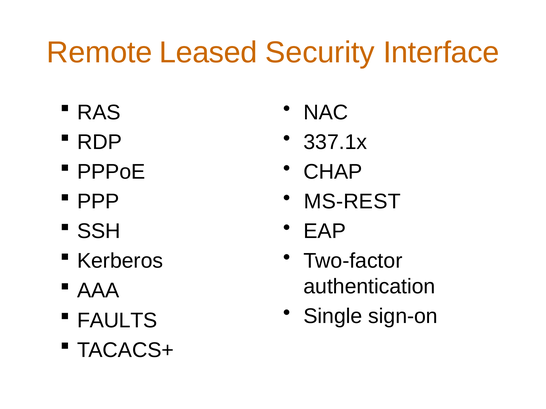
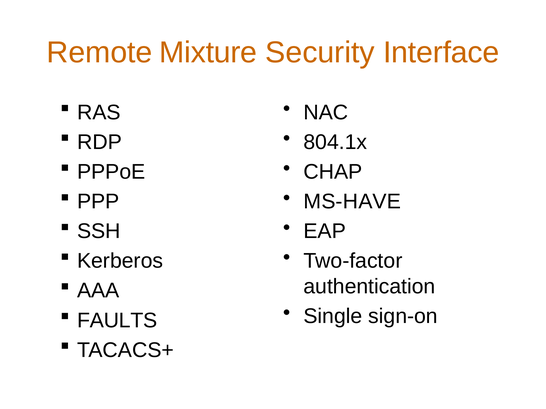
Leased: Leased -> Mixture
337.1x: 337.1x -> 804.1x
MS-REST: MS-REST -> MS-HAVE
